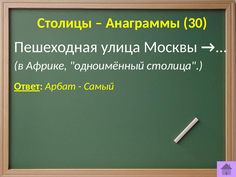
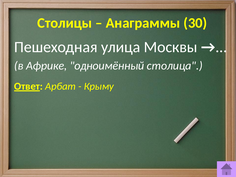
Самый: Самый -> Крыму
